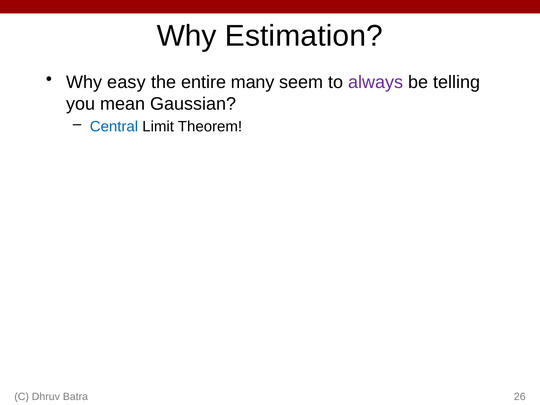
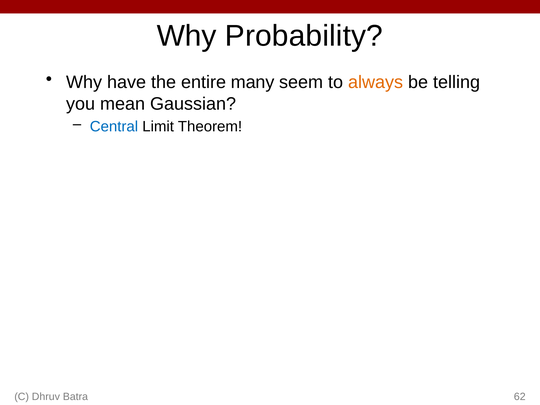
Estimation: Estimation -> Probability
easy: easy -> have
always colour: purple -> orange
26: 26 -> 62
